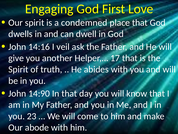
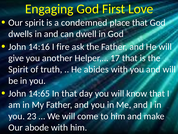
veil: veil -> fire
14:90: 14:90 -> 14:65
